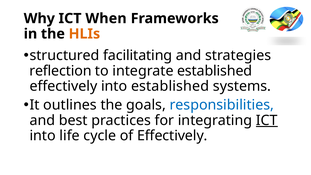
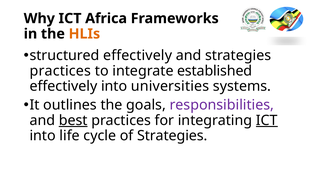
When: When -> Africa
structured facilitating: facilitating -> effectively
reflection at (60, 71): reflection -> practices
into established: established -> universities
responsibilities colour: blue -> purple
best underline: none -> present
of Effectively: Effectively -> Strategies
